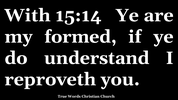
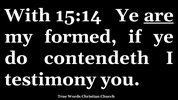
are underline: none -> present
understand: understand -> contendeth
reproveth: reproveth -> testimony
